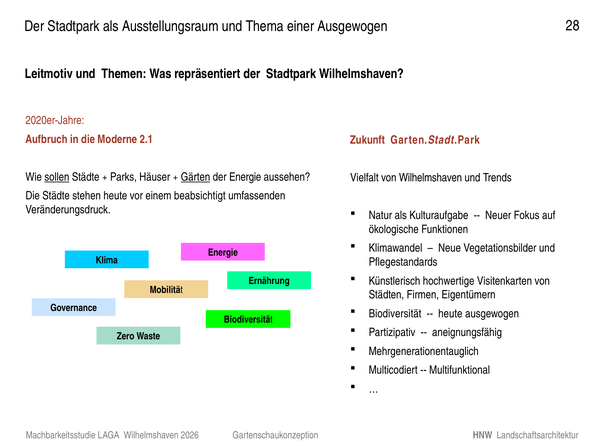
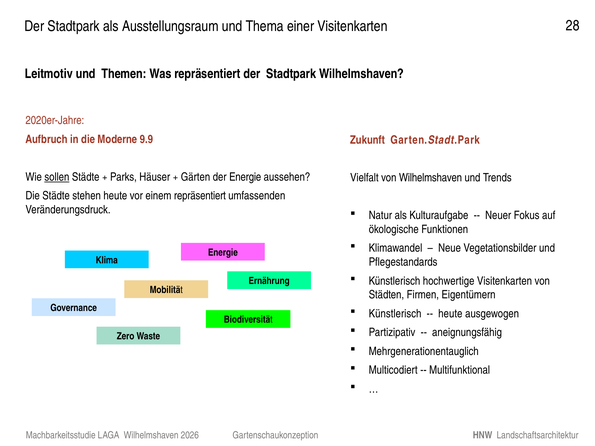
einer Ausgewogen: Ausgewogen -> Visitenkarten
2.1: 2.1 -> 9.9
Gärten underline: present -> none
einem beabsichtigt: beabsichtigt -> repräsentiert
Biodiversität at (395, 314): Biodiversität -> Künstlerisch
